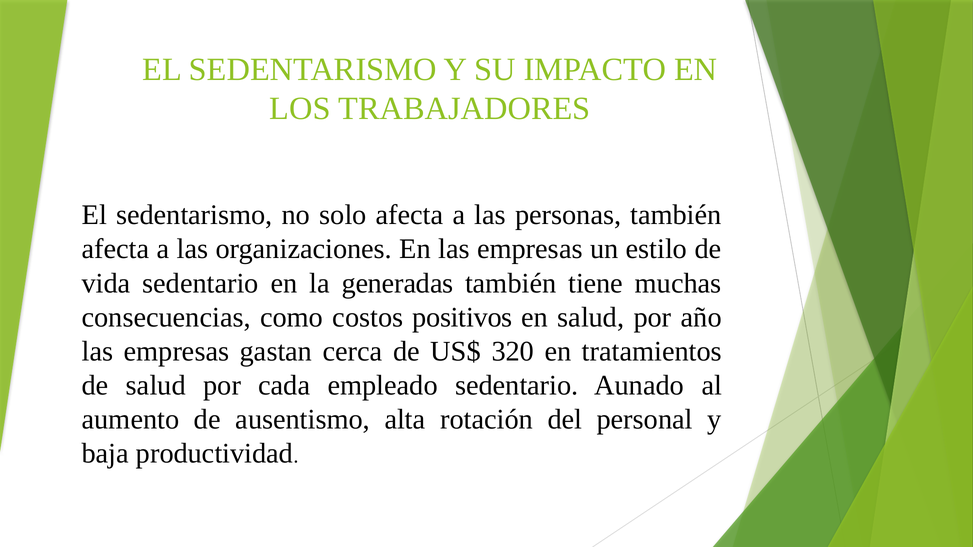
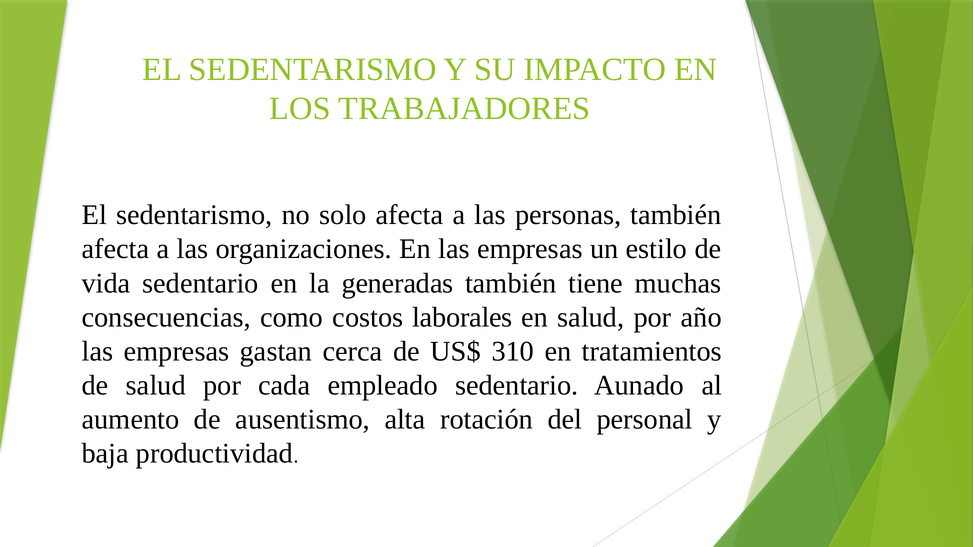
positivos: positivos -> laborales
320: 320 -> 310
